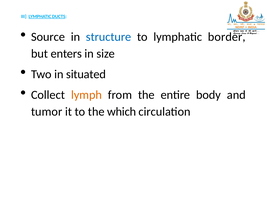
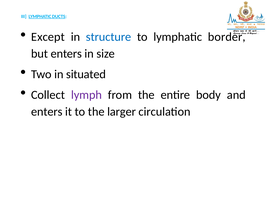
Source: Source -> Except
lymph colour: orange -> purple
tumor at (47, 112): tumor -> enters
which: which -> larger
